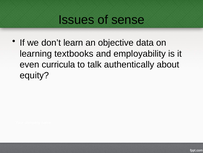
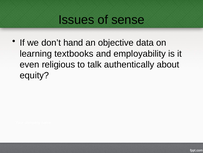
learn: learn -> hand
curricula: curricula -> religious
